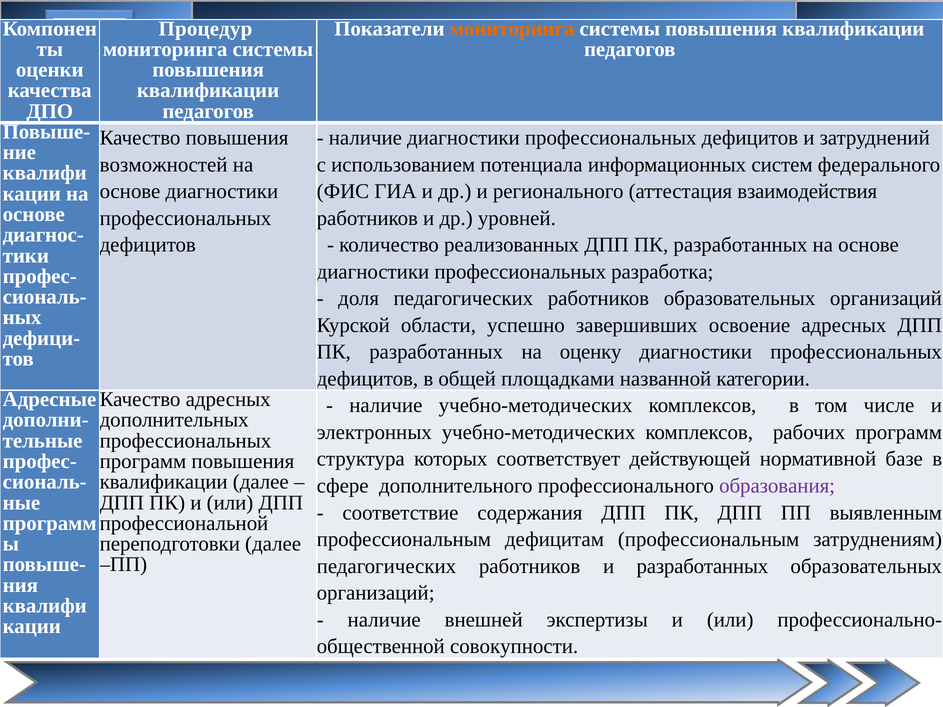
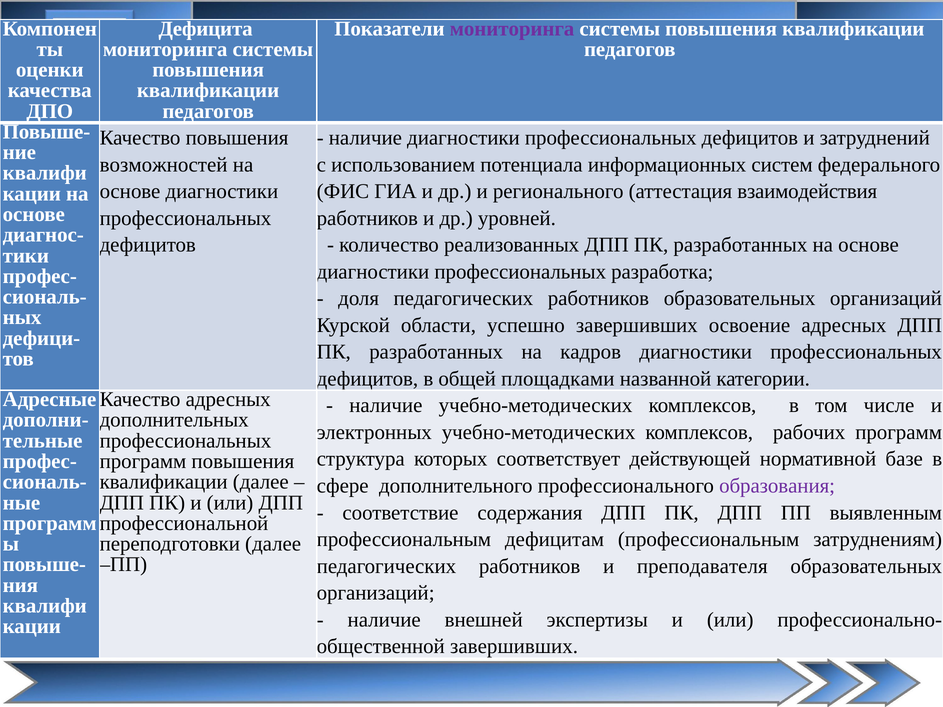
Процедур: Процедур -> Дефицита
мониторинга at (512, 29) colour: orange -> purple
оценку: оценку -> кадров
и разработанных: разработанных -> преподавателя
совокупности at (514, 647): совокупности -> завершивших
